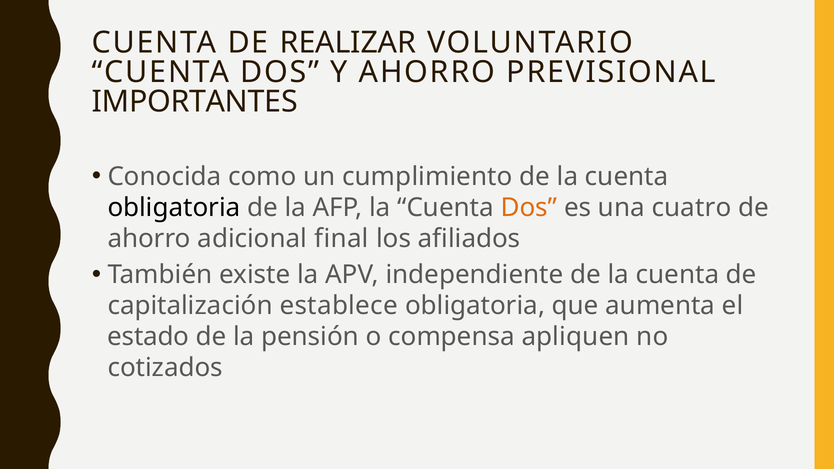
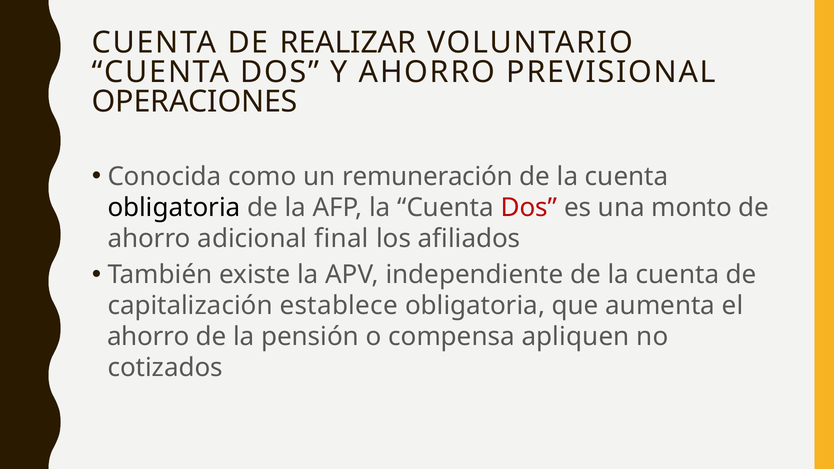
IMPORTANTES: IMPORTANTES -> OPERACIONES
cumplimiento: cumplimiento -> remuneración
Dos at (529, 208) colour: orange -> red
cuatro: cuatro -> monto
estado at (148, 337): estado -> ahorro
